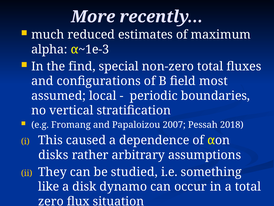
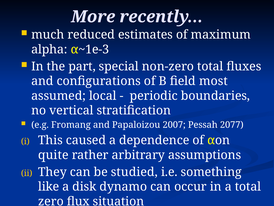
find: find -> part
2018: 2018 -> 2077
disks: disks -> quite
